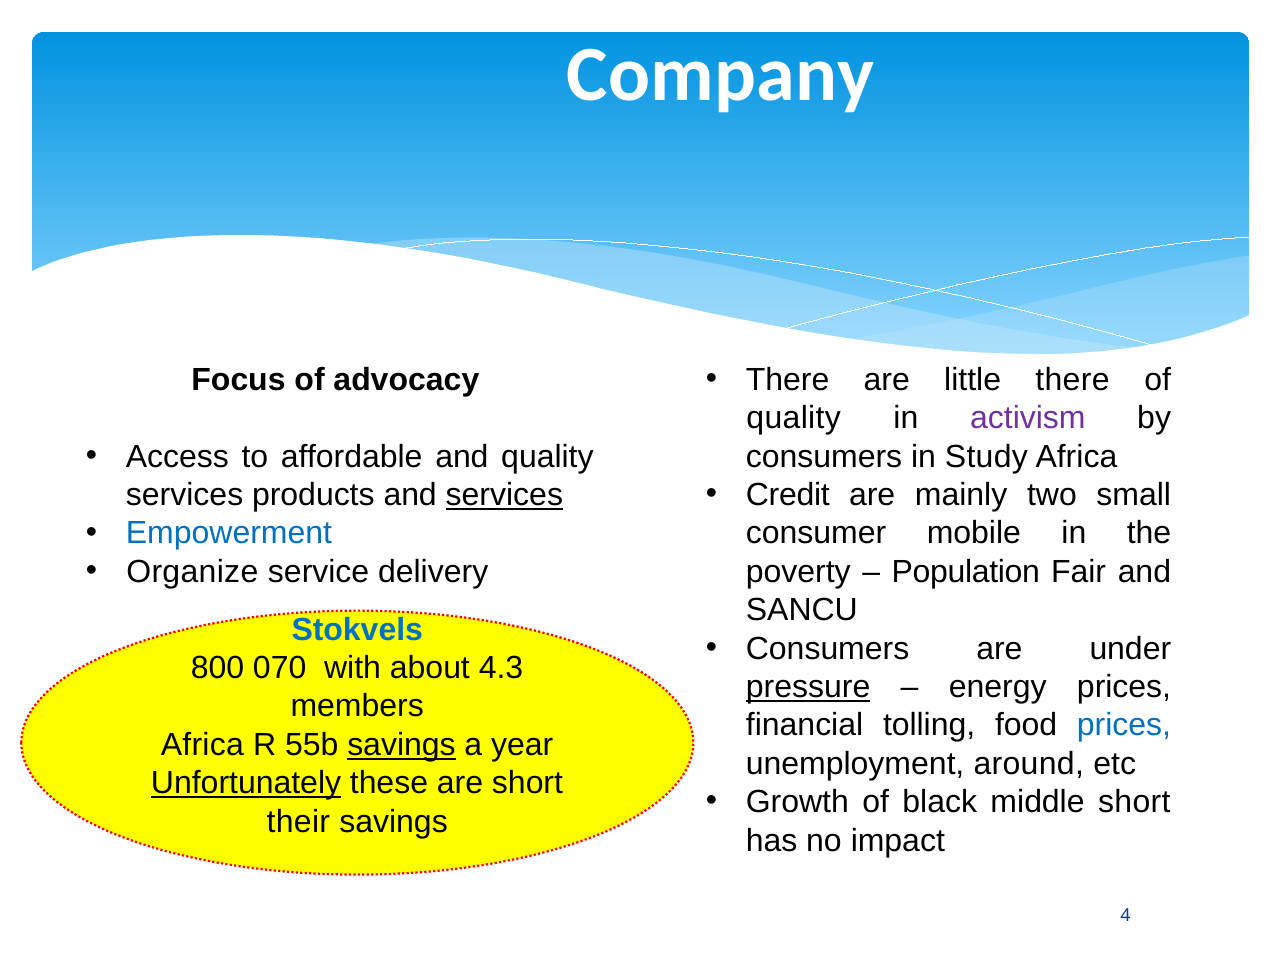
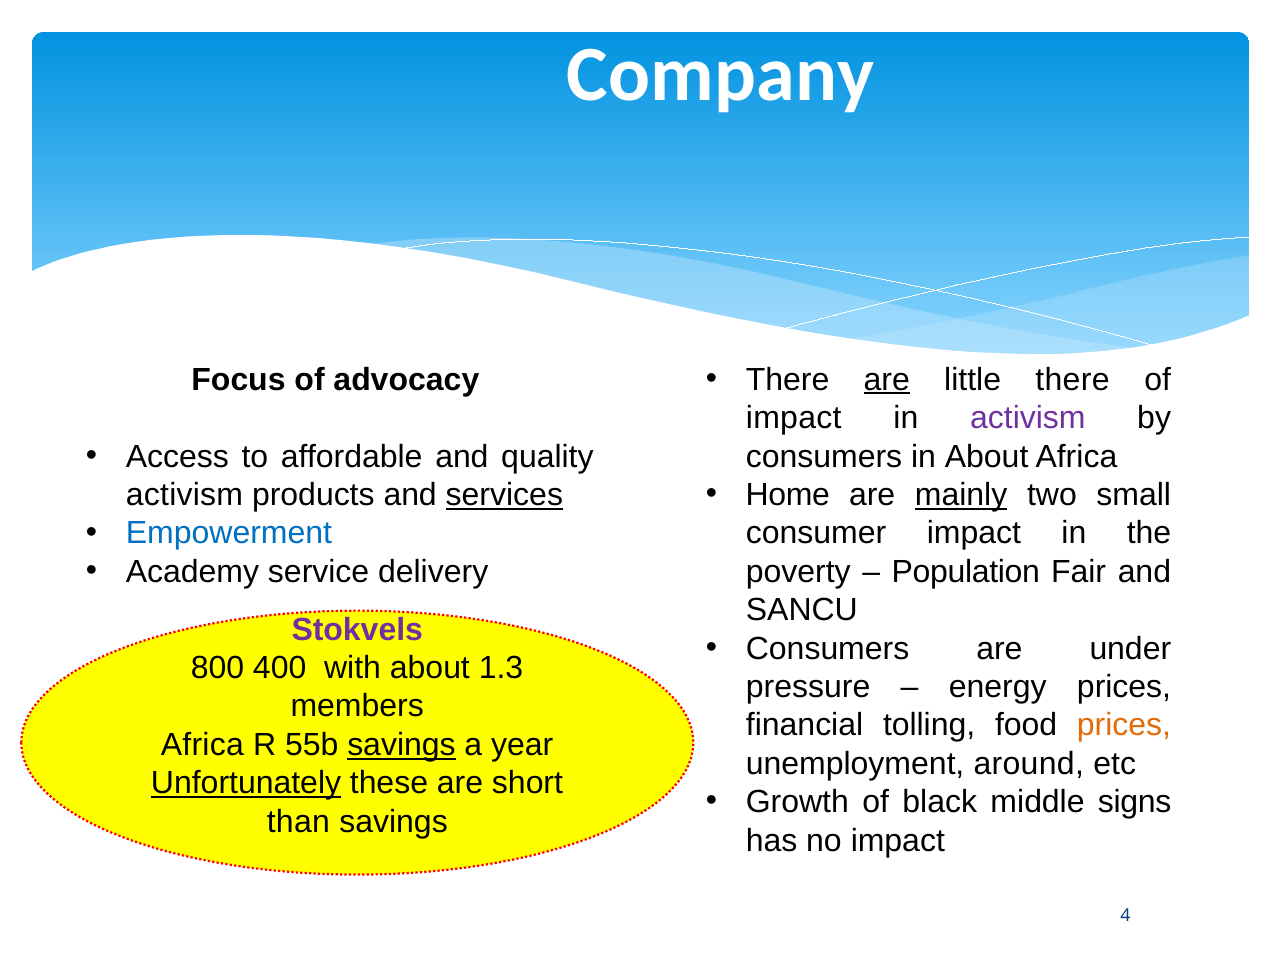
are at (887, 380) underline: none -> present
quality at (794, 418): quality -> impact
in Study: Study -> About
Credit: Credit -> Home
mainly underline: none -> present
services at (185, 495): services -> activism
consumer mobile: mobile -> impact
Organize: Organize -> Academy
Stokvels colour: blue -> purple
070: 070 -> 400
4.3: 4.3 -> 1.3
pressure underline: present -> none
prices at (1124, 725) colour: blue -> orange
middle short: short -> signs
their: their -> than
